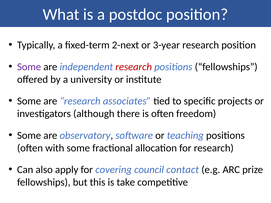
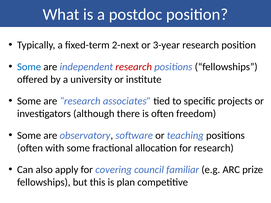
Some at (29, 67) colour: purple -> blue
contact: contact -> familiar
take: take -> plan
